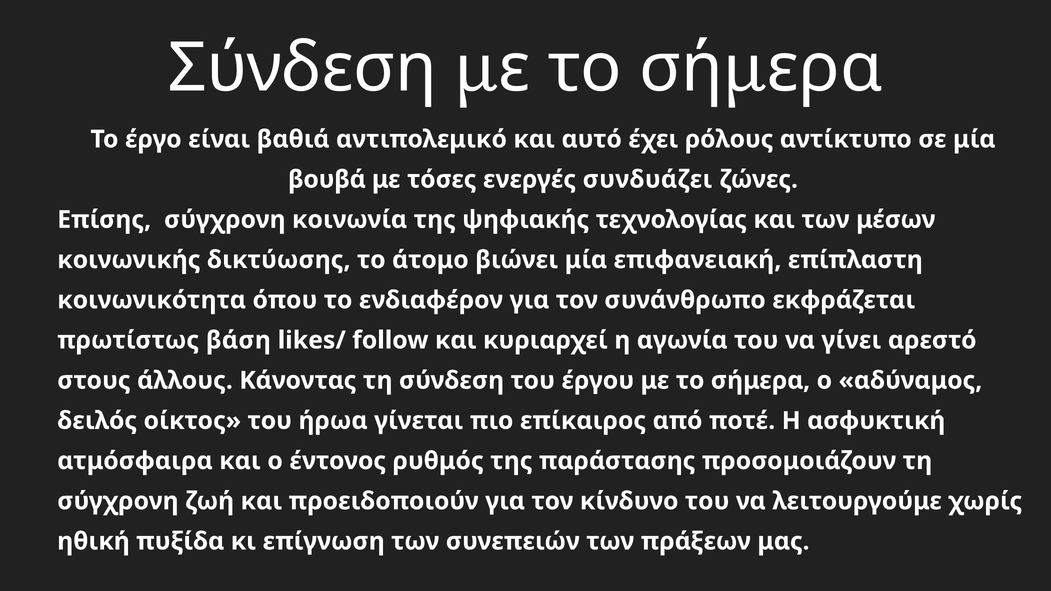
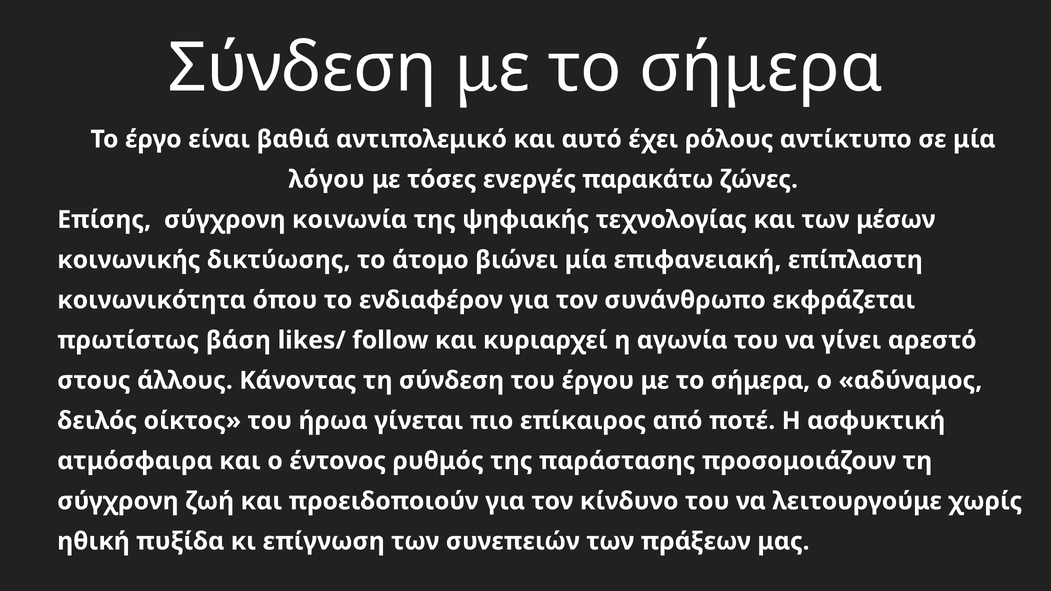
βουβά: βουβά -> λόγου
συνδυάζει: συνδυάζει -> παρακάτω
